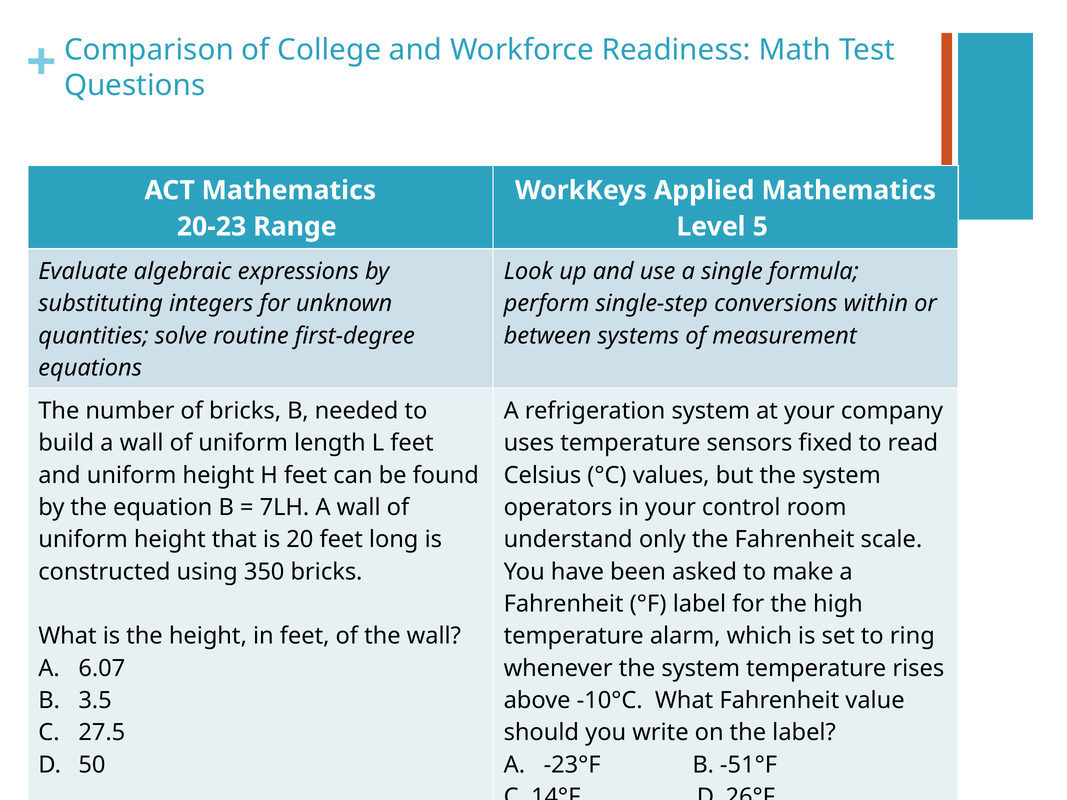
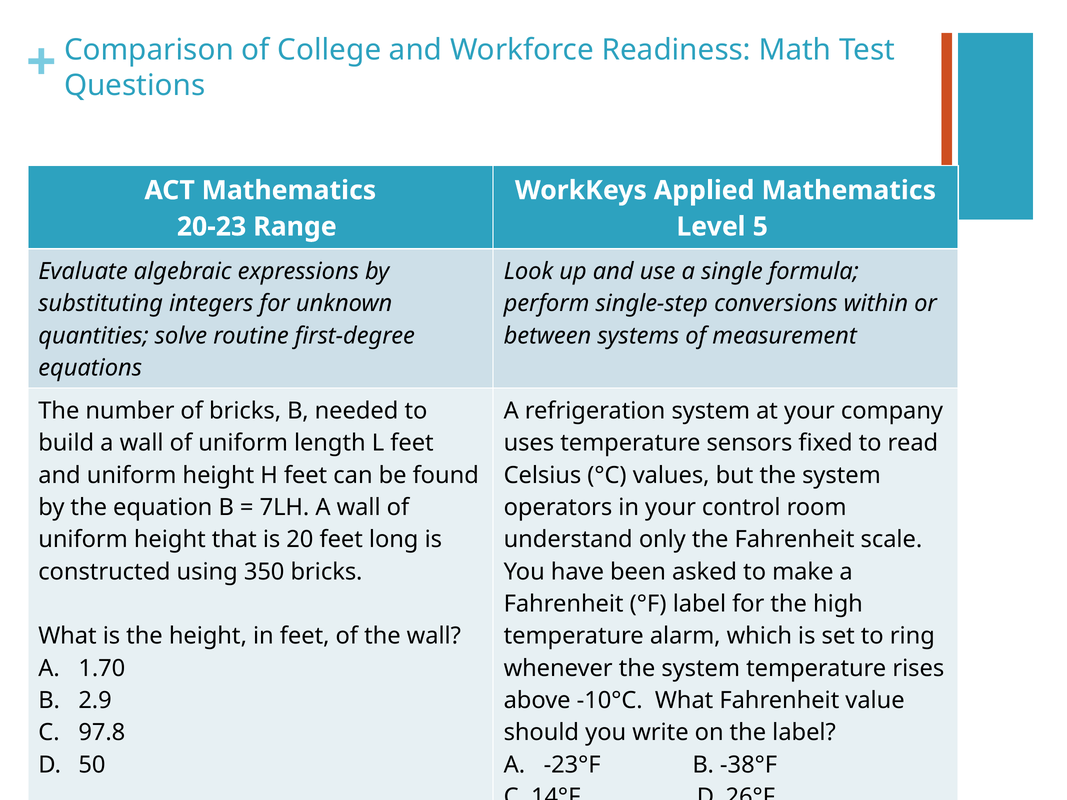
6.07: 6.07 -> 1.70
3.5: 3.5 -> 2.9
27.5: 27.5 -> 97.8
-51°F: -51°F -> -38°F
